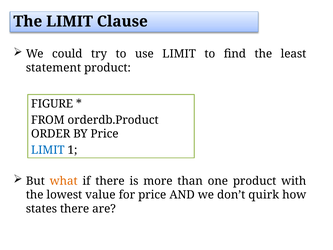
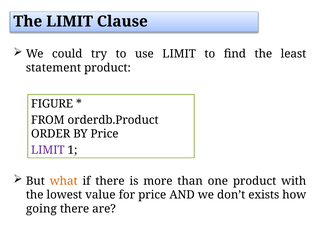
LIMIT at (48, 150) colour: blue -> purple
quirk: quirk -> exists
states: states -> going
